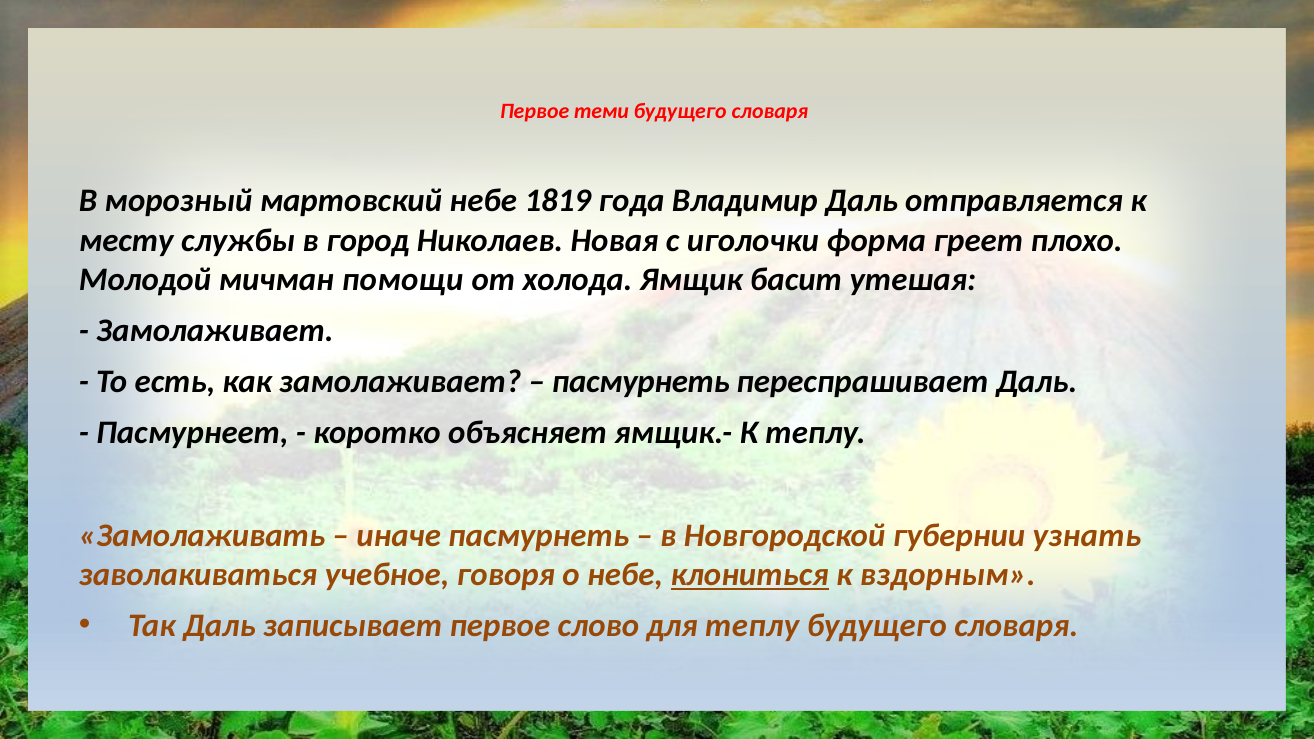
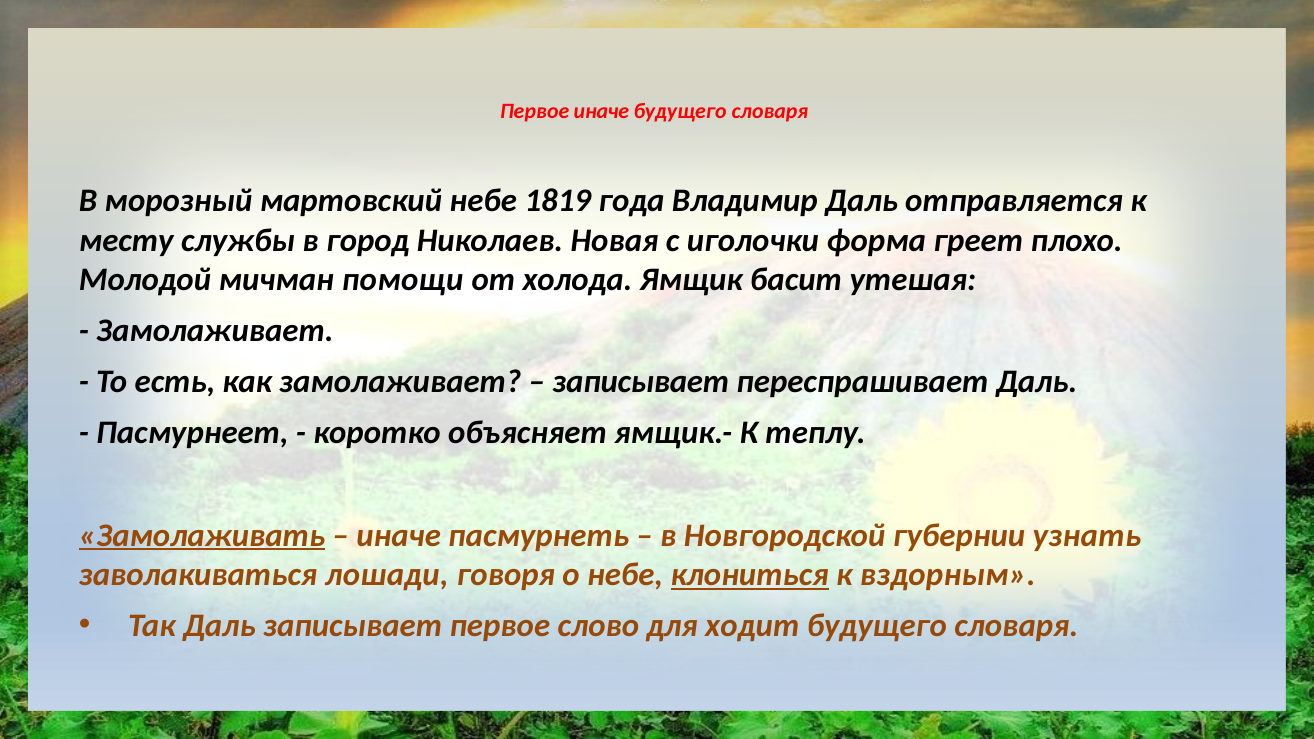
Первое теми: теми -> иначе
пасмурнеть at (641, 382): пасмурнеть -> записывает
Замолаживать underline: none -> present
учебное: учебное -> лошади
для теплу: теплу -> ходит
